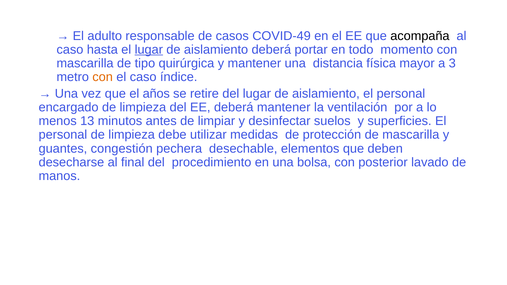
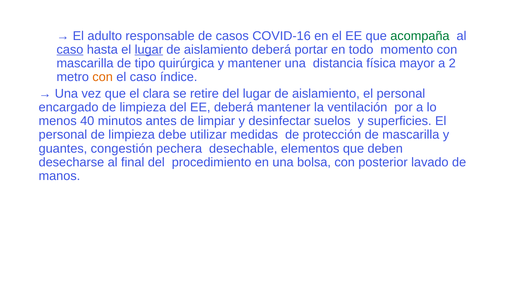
COVID-49: COVID-49 -> COVID-16
acompaña colour: black -> green
caso at (70, 50) underline: none -> present
3: 3 -> 2
años: años -> clara
13: 13 -> 40
